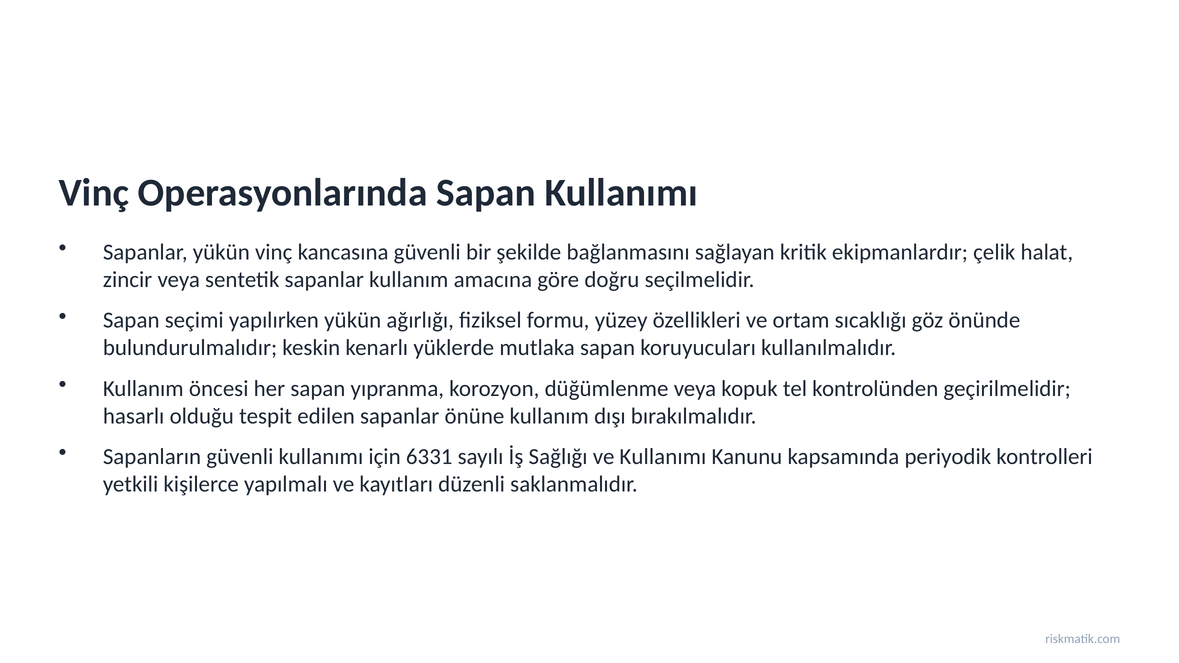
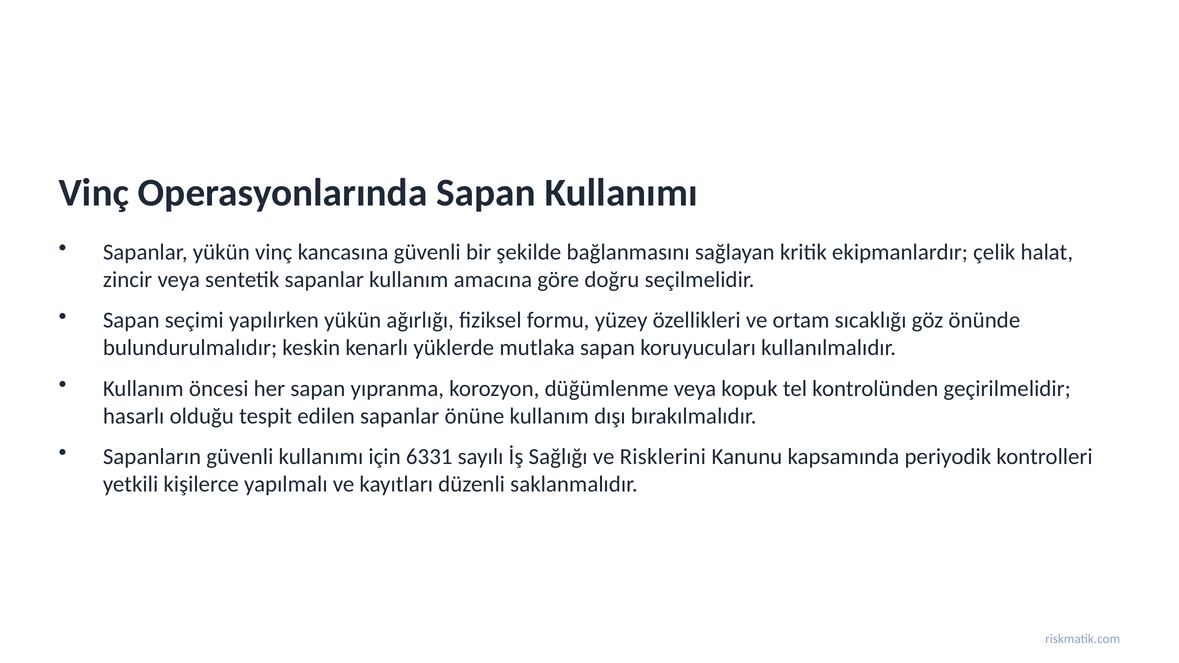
ve Kullanımı: Kullanımı -> Risklerini
